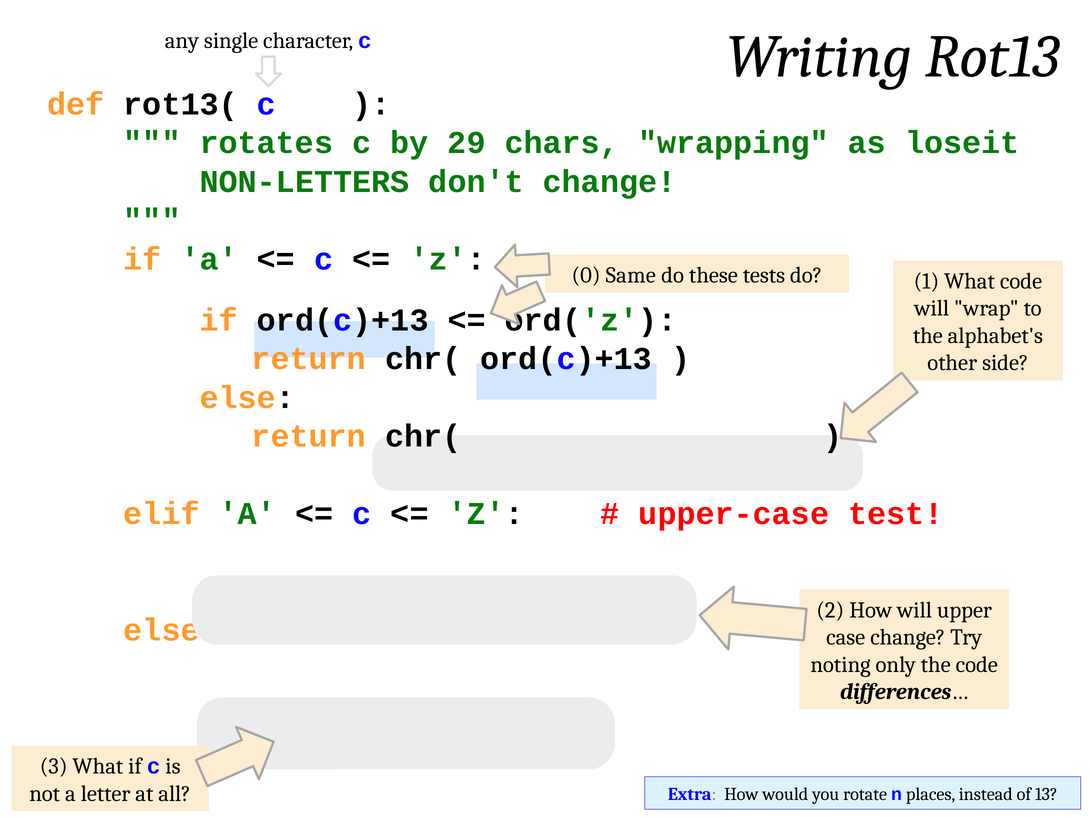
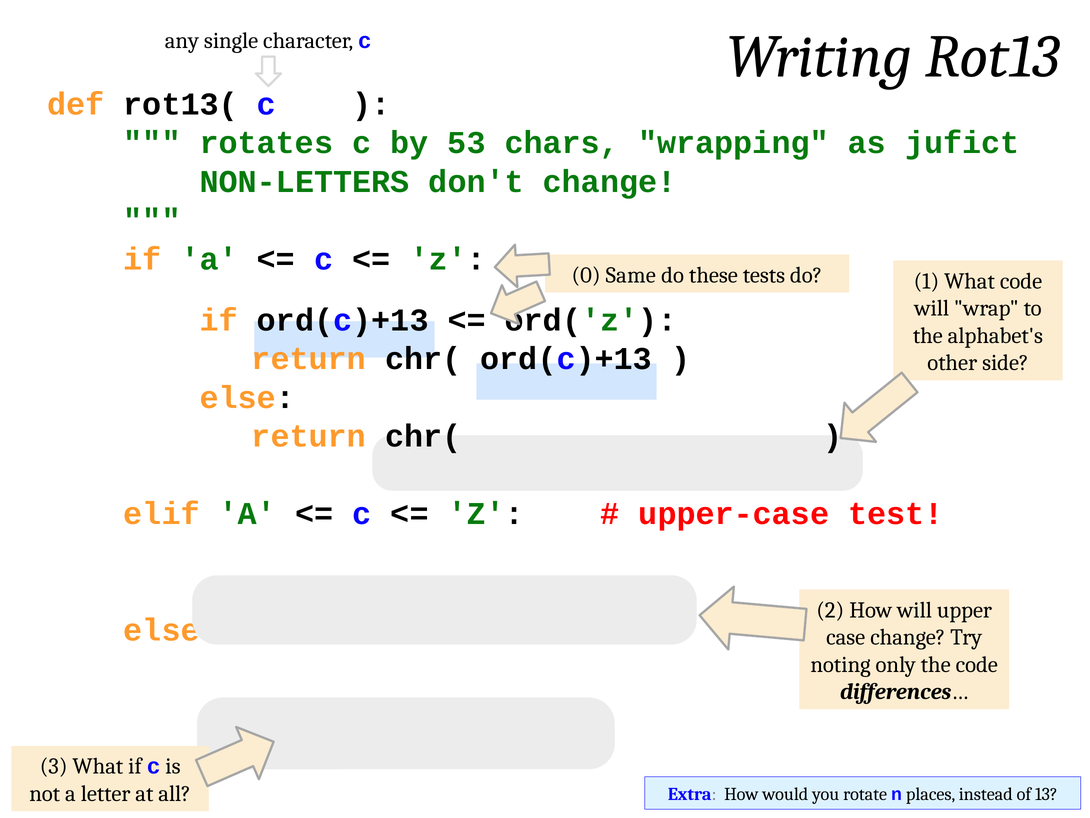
29: 29 -> 53
loseit: loseit -> jufict
